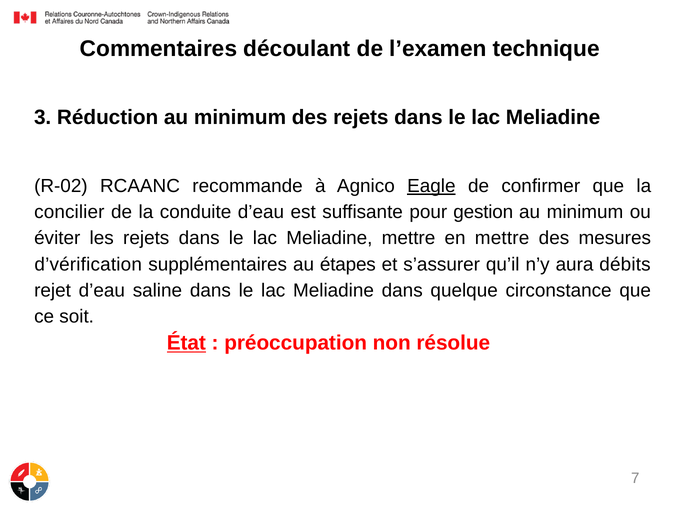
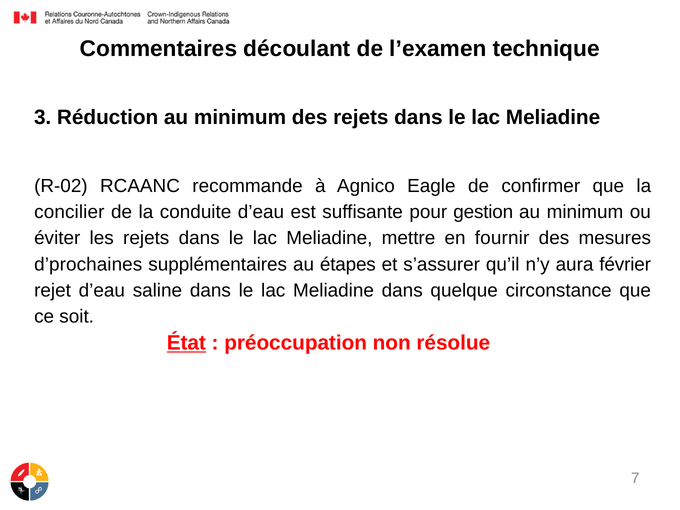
Eagle underline: present -> none
en mettre: mettre -> fournir
d’vérification: d’vérification -> d’prochaines
débits: débits -> février
